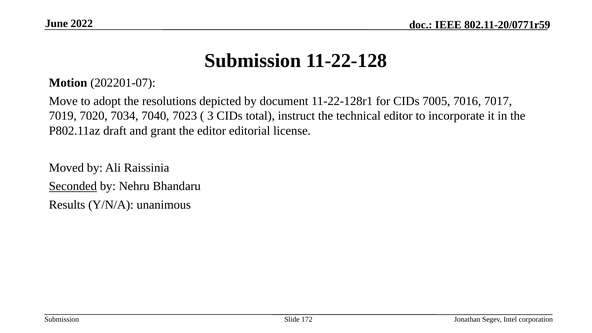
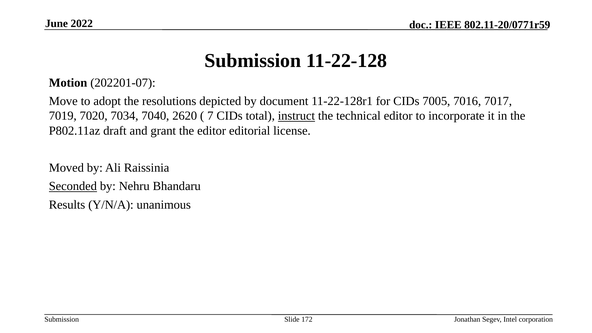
7023: 7023 -> 2620
3: 3 -> 7
instruct underline: none -> present
